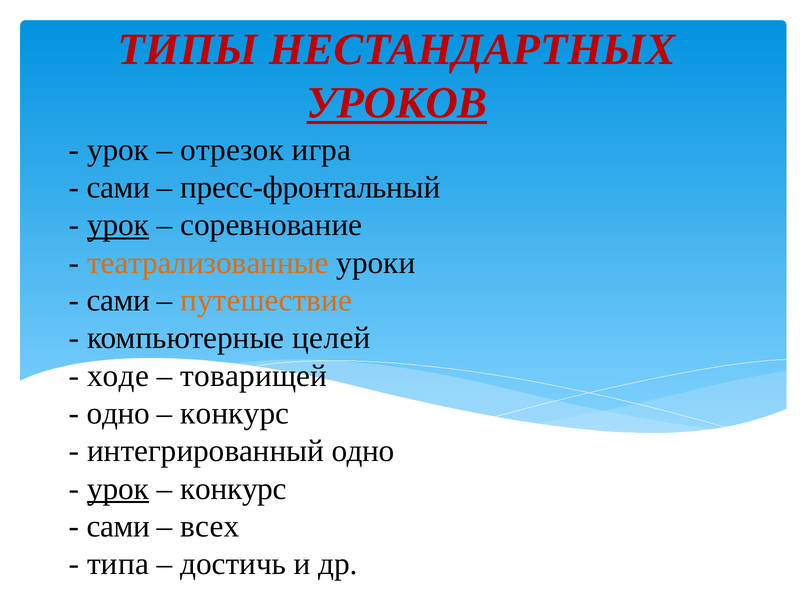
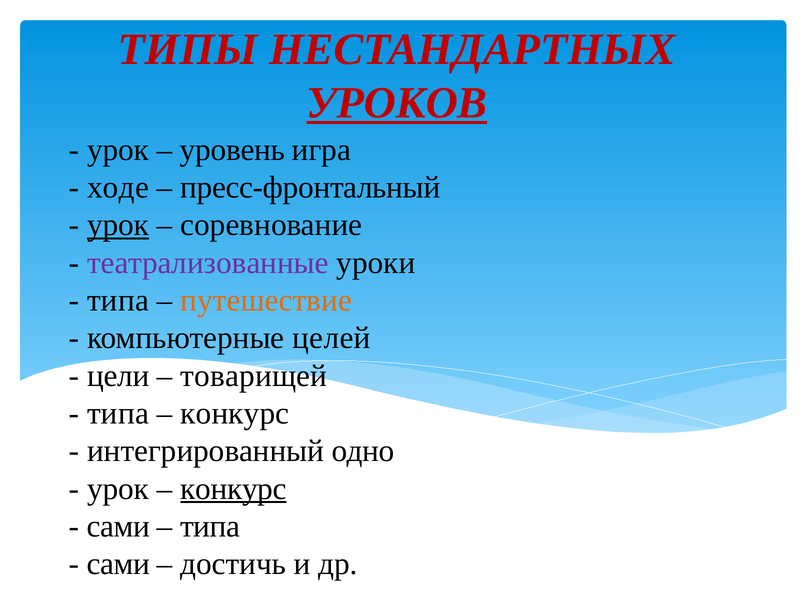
отрезок: отрезок -> уровень
сами at (118, 187): сами -> ходе
театрализованные colour: orange -> purple
сами at (118, 300): сами -> типа
ходе: ходе -> цели
одно at (118, 413): одно -> типа
урок at (118, 488) underline: present -> none
конкурс at (234, 488) underline: none -> present
всех at (210, 526): всех -> типа
типа at (118, 564): типа -> сами
